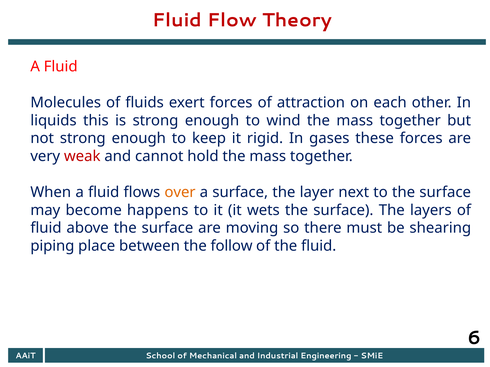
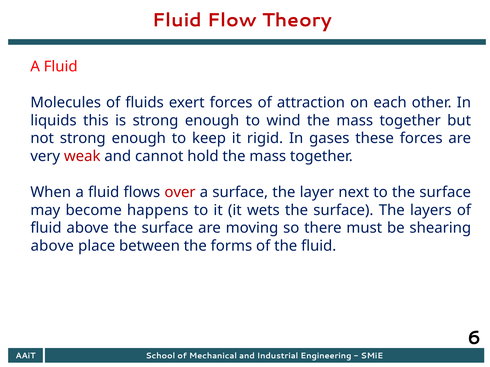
over colour: orange -> red
piping at (52, 246): piping -> above
follow: follow -> forms
